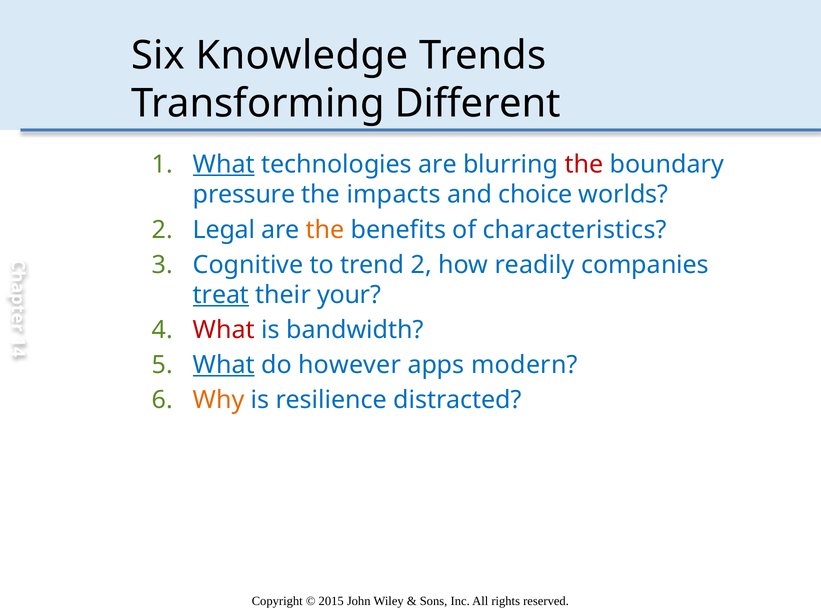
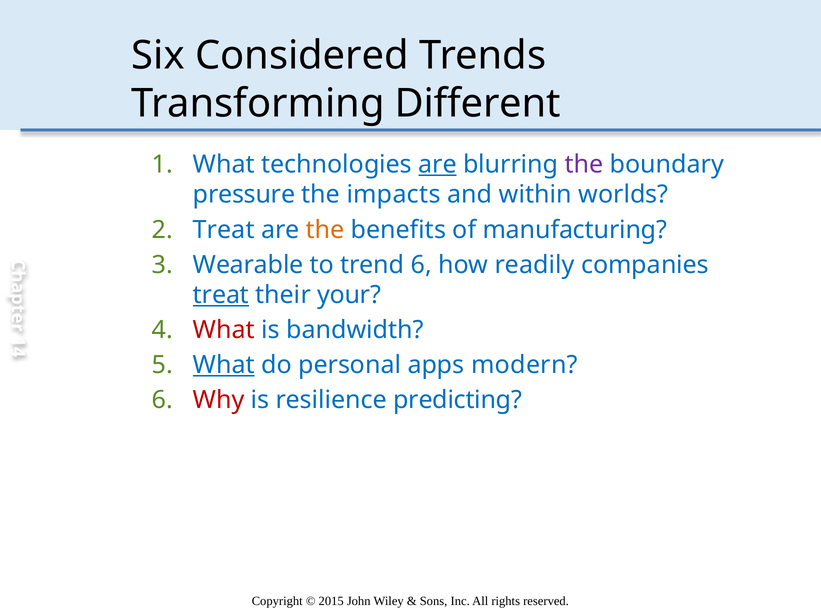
Knowledge: Knowledge -> Considered
What at (224, 165) underline: present -> none
are at (438, 165) underline: none -> present
the at (584, 165) colour: red -> purple
choice: choice -> within
Legal at (224, 230): Legal -> Treat
characteristics: characteristics -> manufacturing
Cognitive: Cognitive -> Wearable
trend 2: 2 -> 6
however: however -> personal
Why colour: orange -> red
distracted: distracted -> predicting
